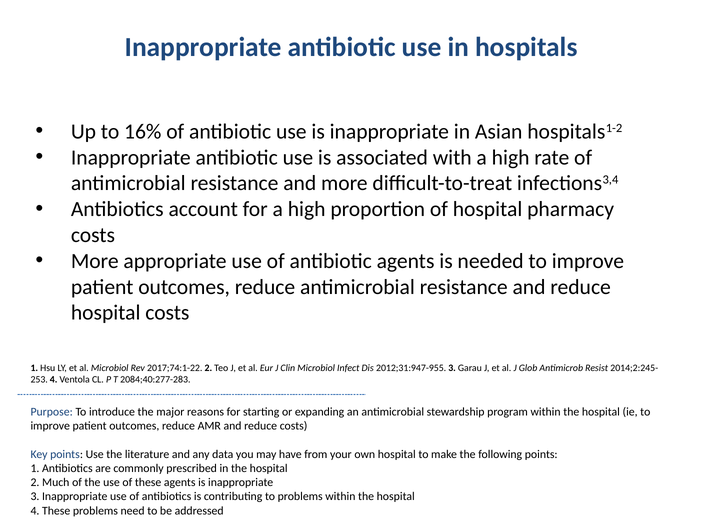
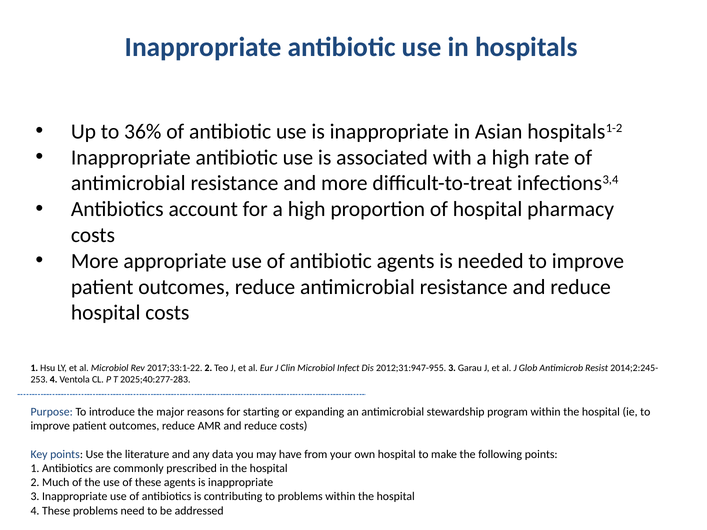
16%: 16% -> 36%
2017;74:1-22: 2017;74:1-22 -> 2017;33:1-22
2084;40:277-283: 2084;40:277-283 -> 2025;40:277-283
